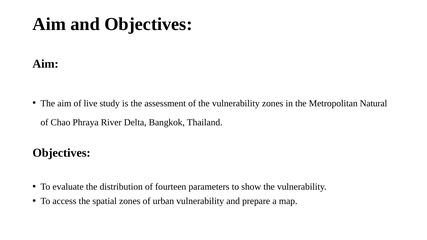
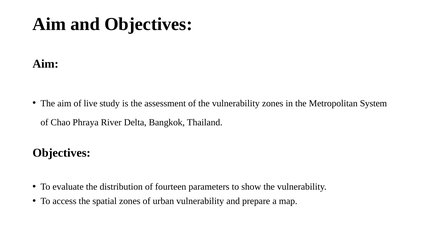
Natural: Natural -> System
